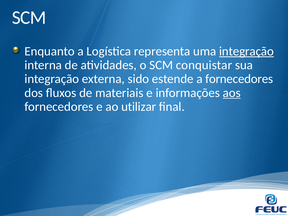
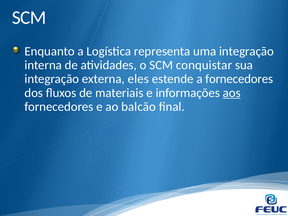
integração at (246, 51) underline: present -> none
sido: sido -> eles
utilizar: utilizar -> balcão
